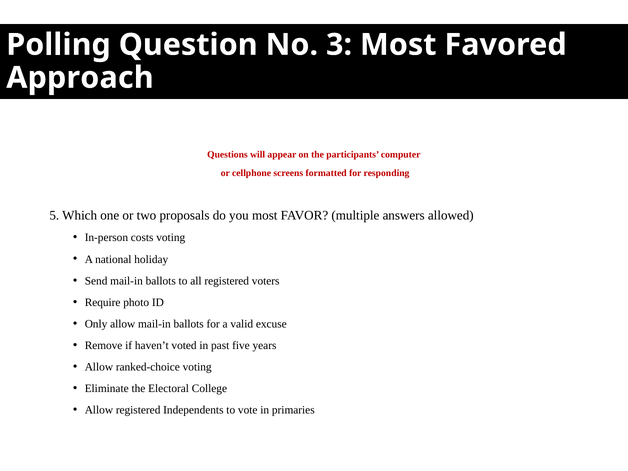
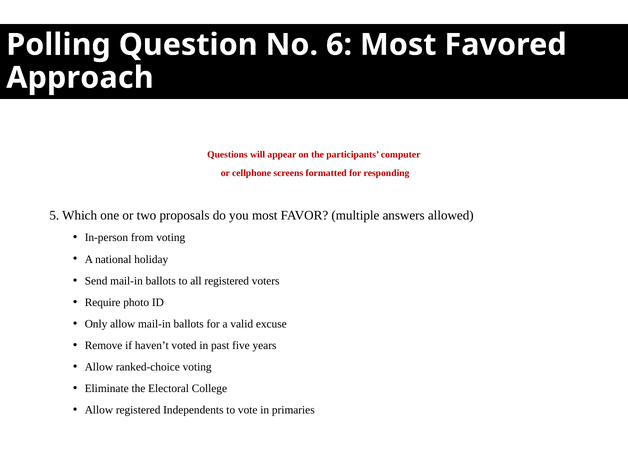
3: 3 -> 6
costs: costs -> from
